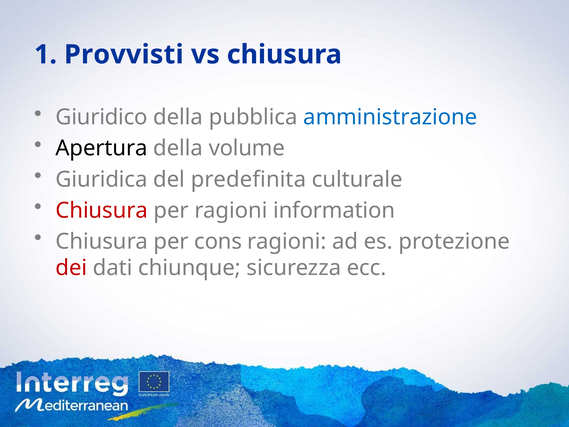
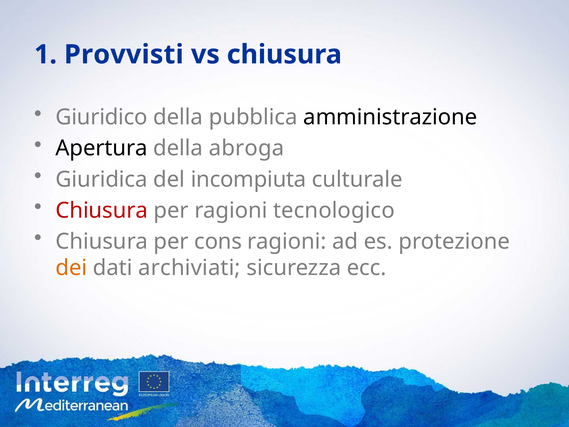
amministrazione colour: blue -> black
volume: volume -> abroga
predefinita: predefinita -> incompiuta
information: information -> tecnologico
dei colour: red -> orange
chiunque: chiunque -> archiviati
